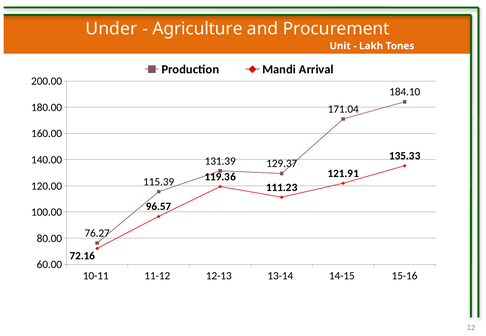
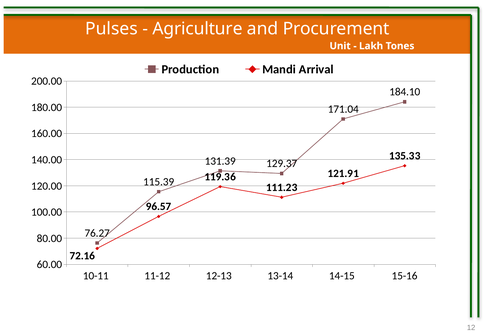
Under: Under -> Pulses
